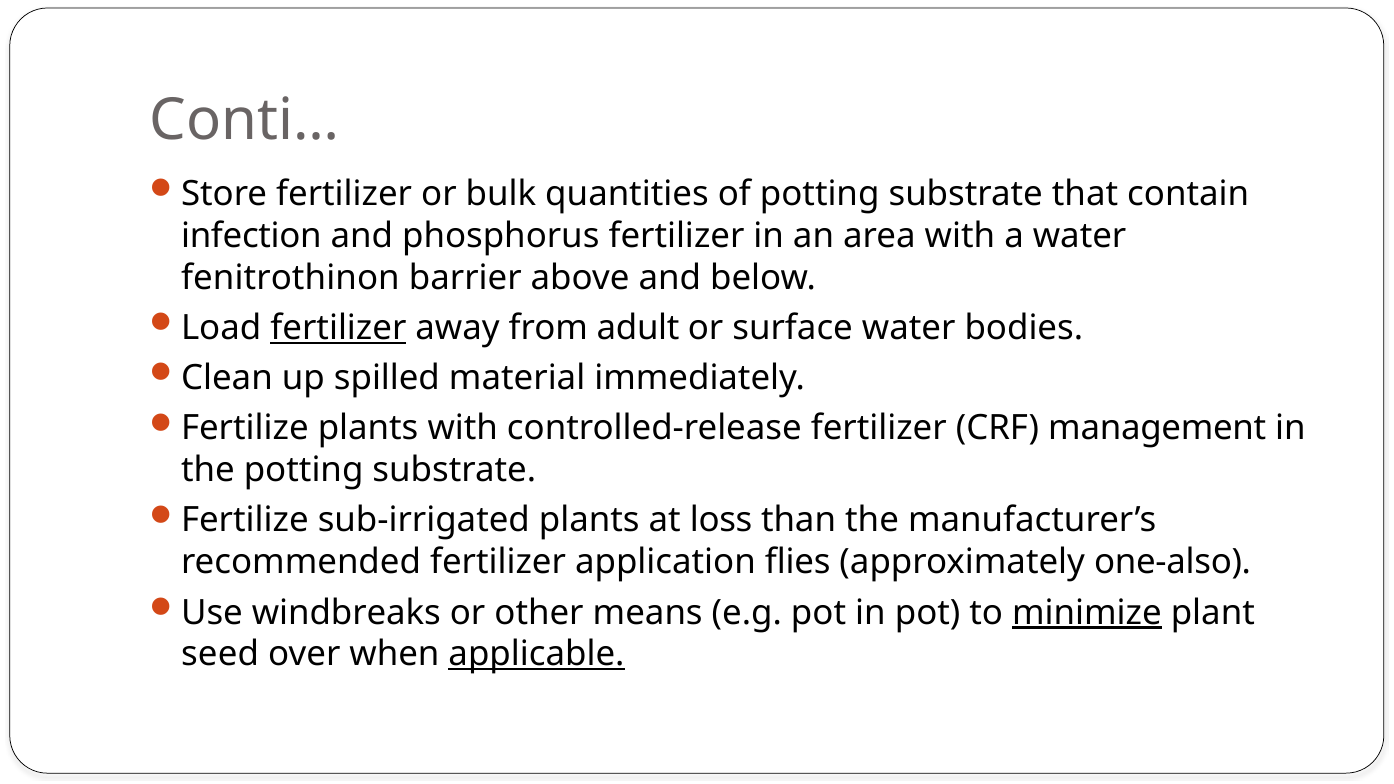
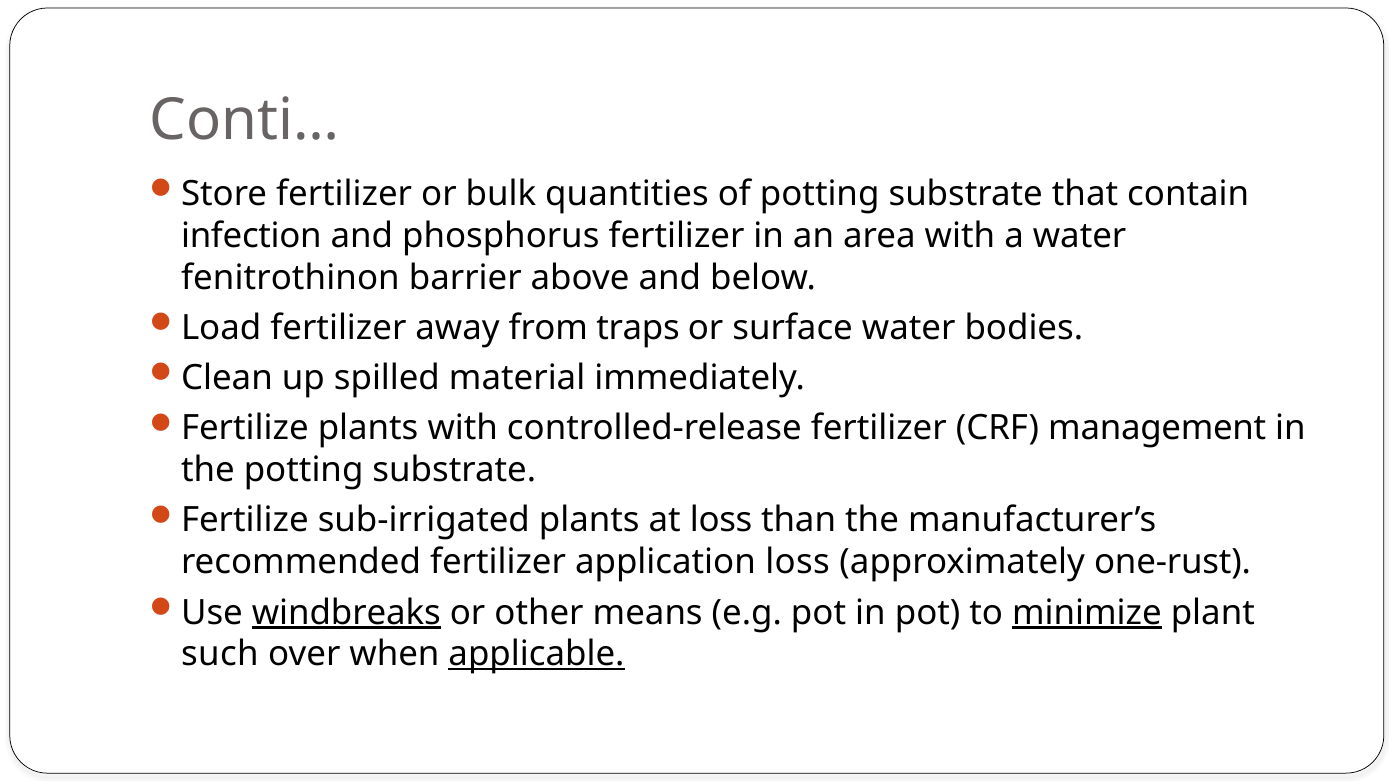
fertilizer at (338, 328) underline: present -> none
adult: adult -> traps
application flies: flies -> loss
one-also: one-also -> one-rust
windbreaks underline: none -> present
seed: seed -> such
